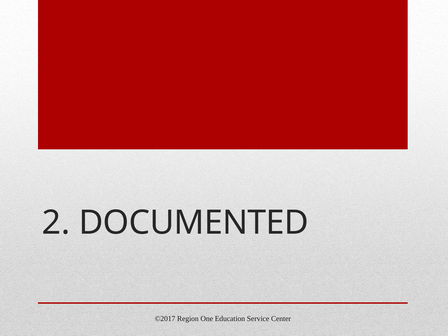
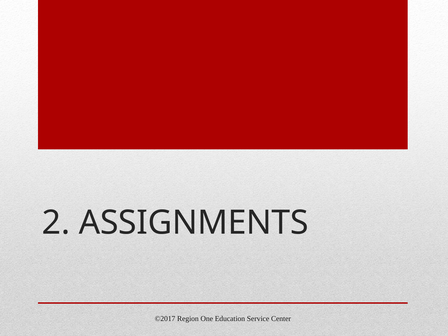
DOCUMENTED: DOCUMENTED -> ASSIGNMENTS
